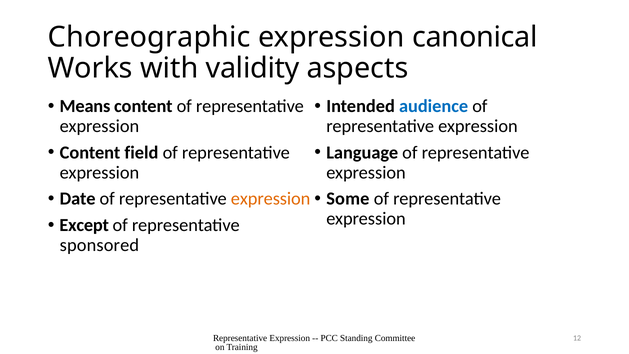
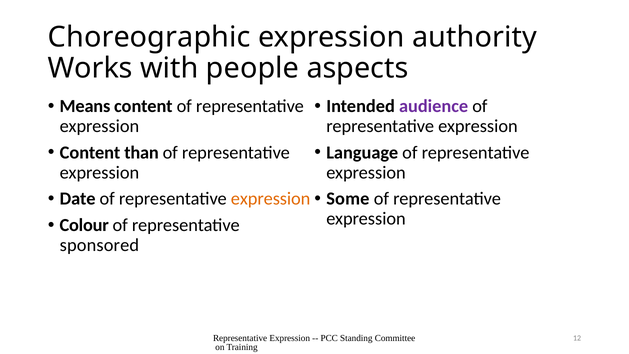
canonical: canonical -> authority
validity: validity -> people
audience colour: blue -> purple
field: field -> than
Except: Except -> Colour
